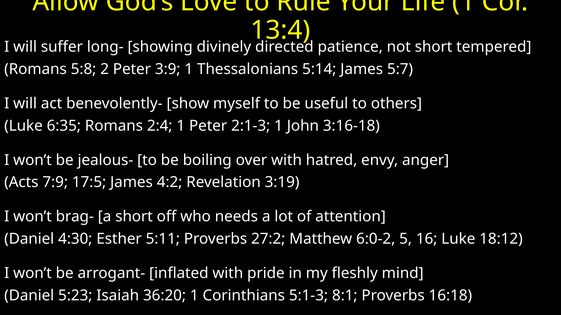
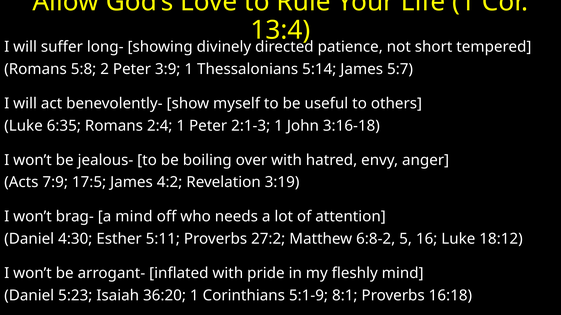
a short: short -> mind
6:0-2: 6:0-2 -> 6:8-2
5:1-3: 5:1-3 -> 5:1-9
